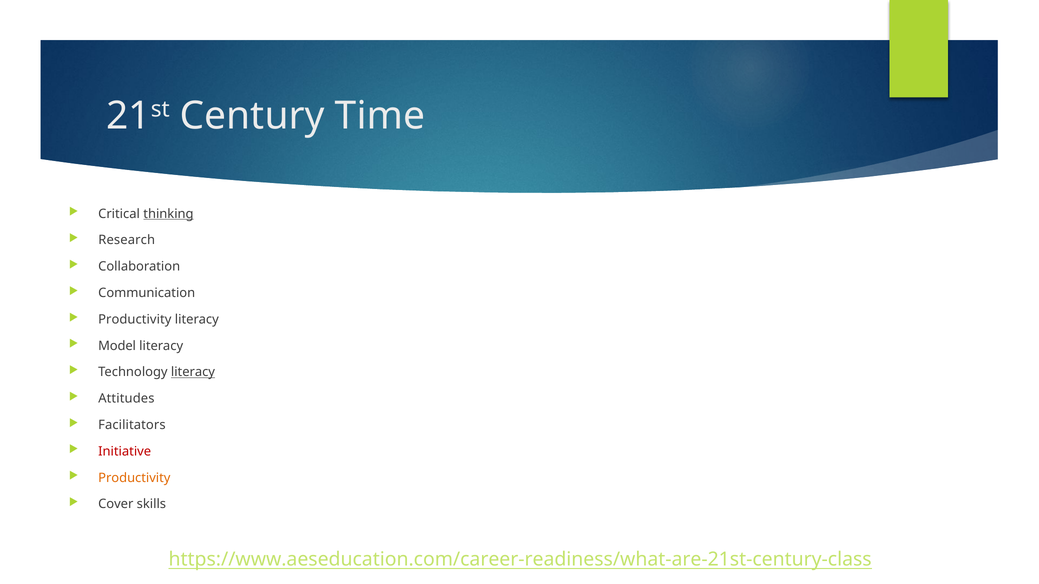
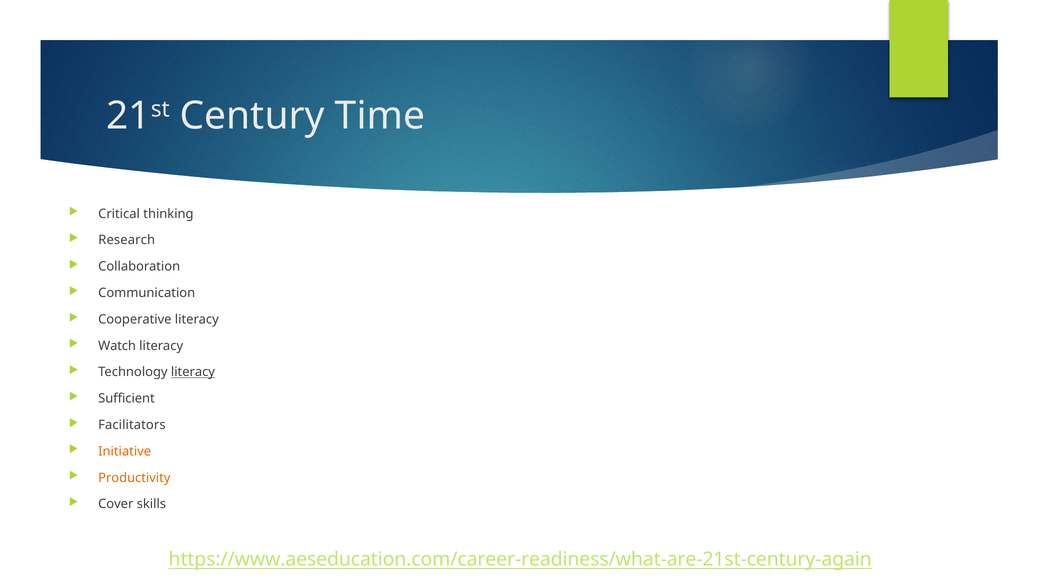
thinking underline: present -> none
Productivity at (135, 320): Productivity -> Cooperative
Model: Model -> Watch
Attitudes: Attitudes -> Sufficient
Initiative colour: red -> orange
https://www.aeseducation.com/career-readiness/what-are-21st-century-class: https://www.aeseducation.com/career-readiness/what-are-21st-century-class -> https://www.aeseducation.com/career-readiness/what-are-21st-century-again
